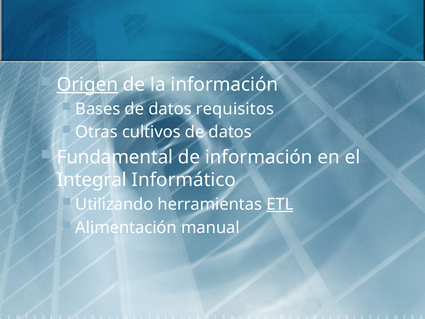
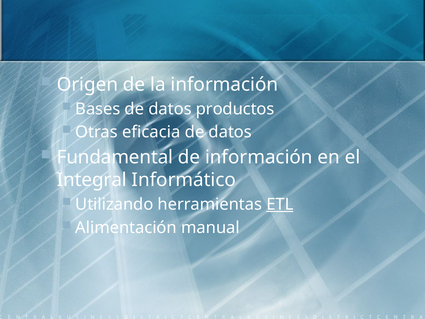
Origen underline: present -> none
requisitos: requisitos -> productos
cultivos: cultivos -> eficacia
